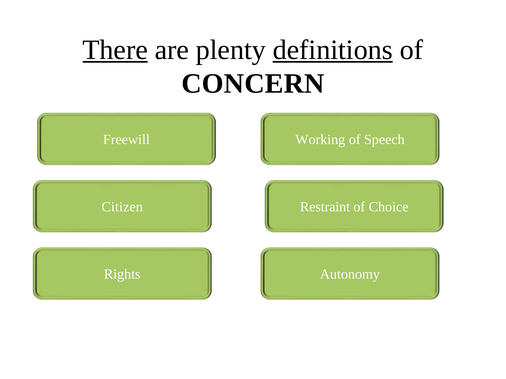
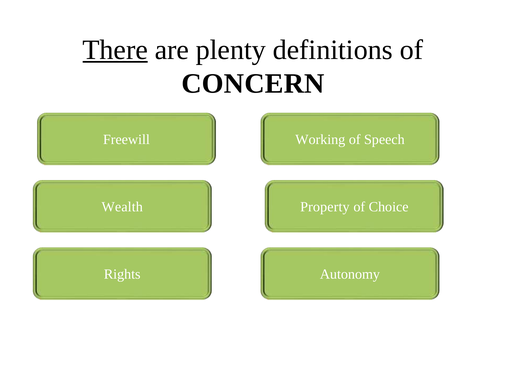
definitions underline: present -> none
Citizen: Citizen -> Wealth
Restraint: Restraint -> Property
